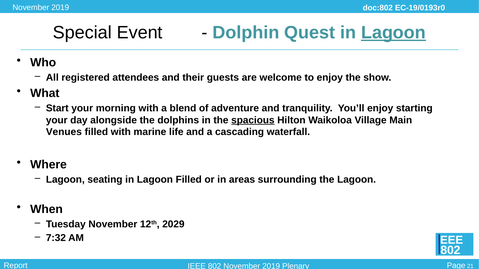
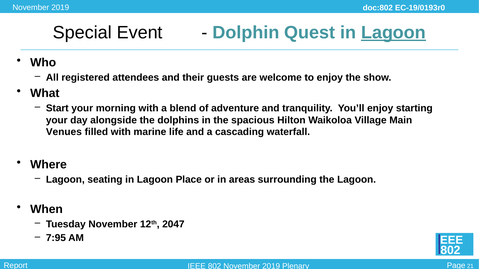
spacious underline: present -> none
Lagoon Filled: Filled -> Place
2029: 2029 -> 2047
7:32: 7:32 -> 7:95
